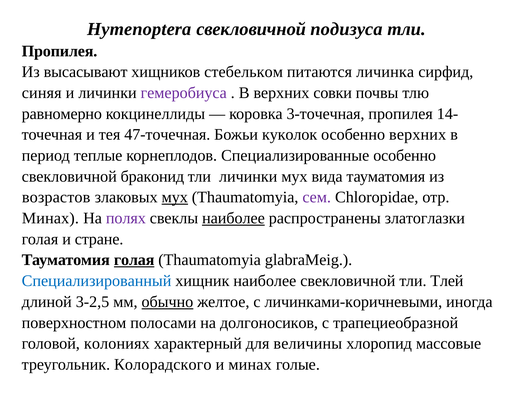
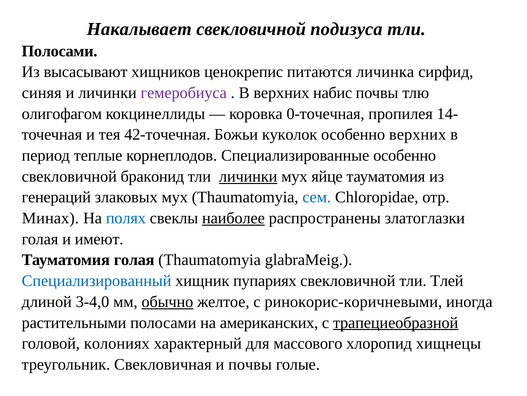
Hymenoptera: Hymenoptera -> Накалывает
Пропилея at (60, 51): Пропилея -> Полосами
стебельком: стебельком -> ценокрепис
совки: совки -> набис
равномерно: равномерно -> олигофагом
3-точечная: 3-точечная -> 0-точечная
47-точечная: 47-точечная -> 42-точечная
личинки at (248, 176) underline: none -> present
вида: вида -> яйце
возрастов: возрастов -> генераций
мух at (175, 197) underline: present -> none
сем colour: purple -> blue
полях colour: purple -> blue
стране: стране -> имеют
голая at (134, 260) underline: present -> none
хищник наиболее: наиболее -> пупариях
3-2,5: 3-2,5 -> 3-4,0
личинками-коричневыми: личинками-коричневыми -> ринокорис-коричневыми
поверхностном: поверхностном -> растительными
долгоносиков: долгоносиков -> американских
трапециеобразной underline: none -> present
величины: величины -> массового
массовые: массовые -> хищнецы
Колорадского: Колорадского -> Свекловичная
и минах: минах -> почвы
